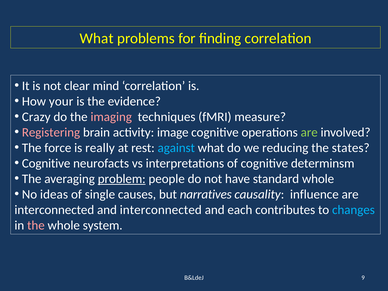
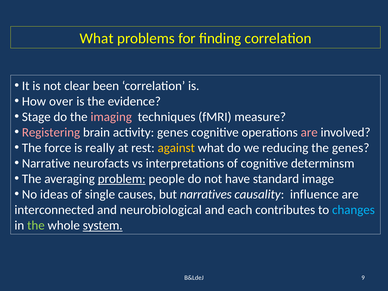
mind: mind -> been
your: your -> over
Crazy: Crazy -> Stage
activity image: image -> genes
are at (309, 132) colour: light green -> pink
against colour: light blue -> yellow
the states: states -> genes
Cognitive at (46, 163): Cognitive -> Narrative
standard whole: whole -> image
and interconnected: interconnected -> neurobiological
the at (36, 225) colour: pink -> light green
system underline: none -> present
